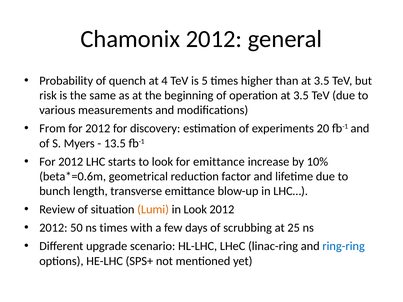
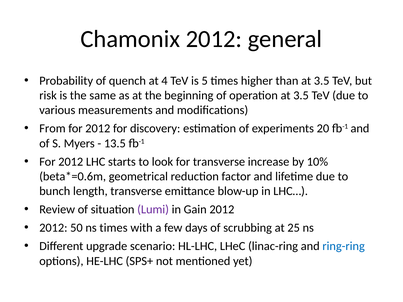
for emittance: emittance -> transverse
Lumi colour: orange -> purple
in Look: Look -> Gain
